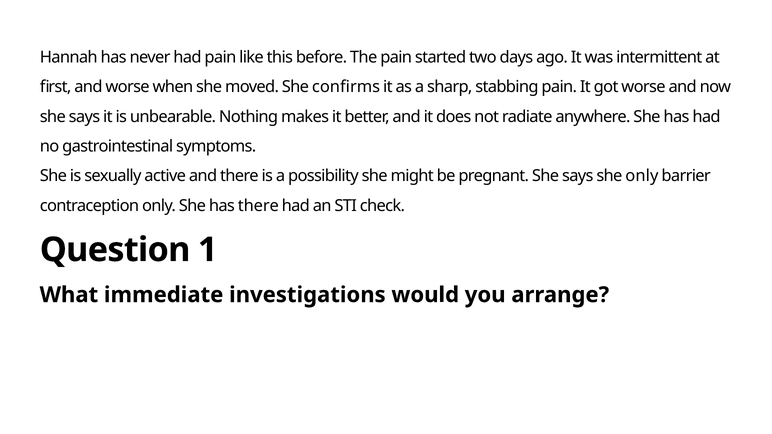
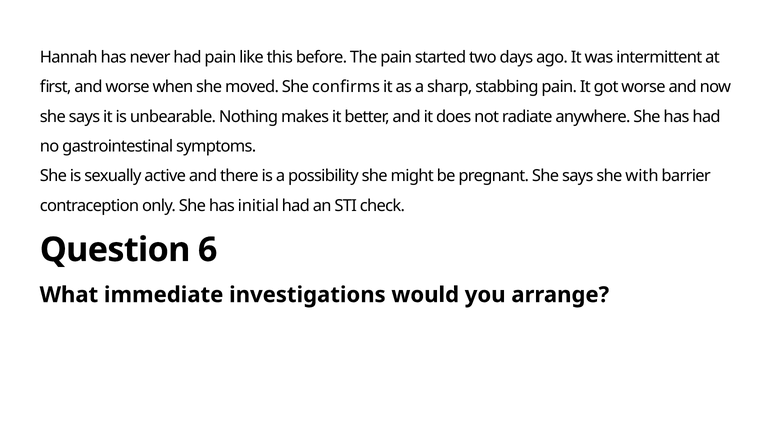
she only: only -> with
has there: there -> initial
1: 1 -> 6
